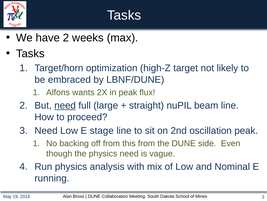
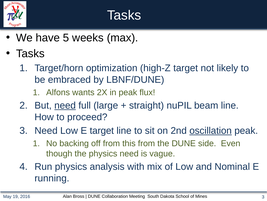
have 2: 2 -> 5
E stage: stage -> target
oscillation underline: none -> present
